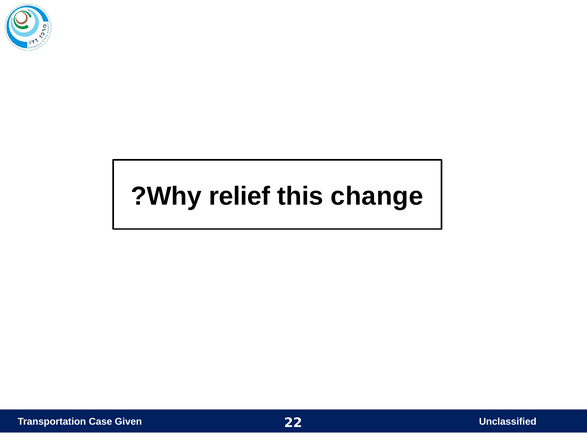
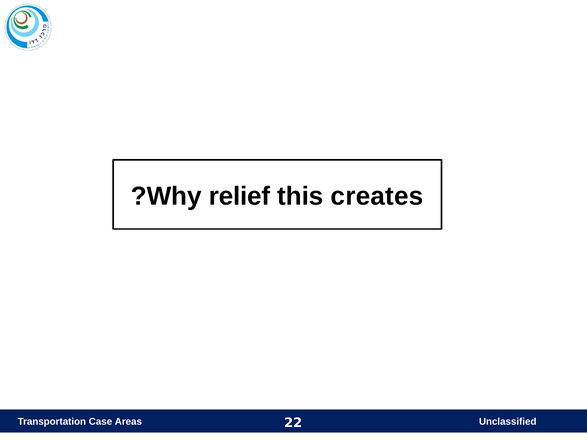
change: change -> creates
Given: Given -> Areas
